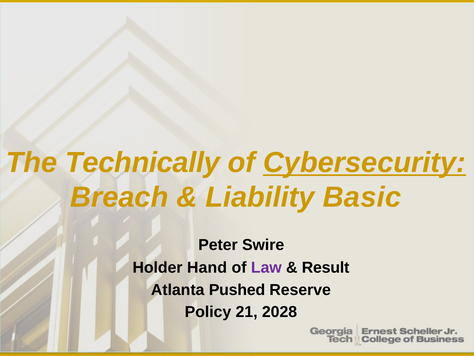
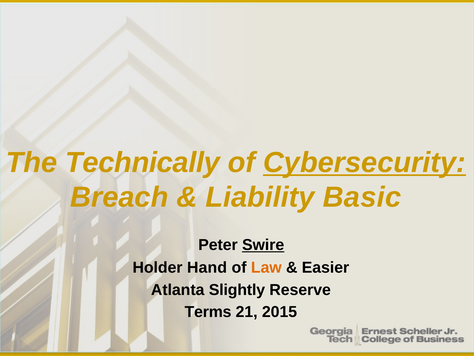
Swire underline: none -> present
Law colour: purple -> orange
Result: Result -> Easier
Pushed: Pushed -> Slightly
Policy: Policy -> Terms
2028: 2028 -> 2015
